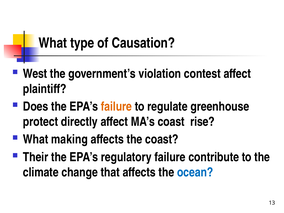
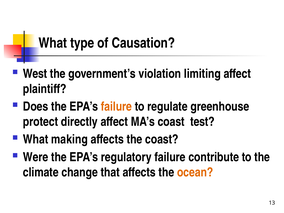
contest: contest -> limiting
rise: rise -> test
Their: Their -> Were
ocean colour: blue -> orange
